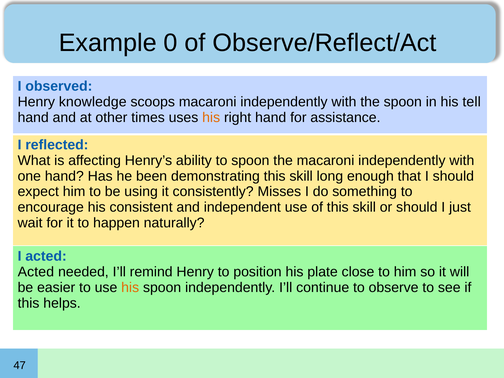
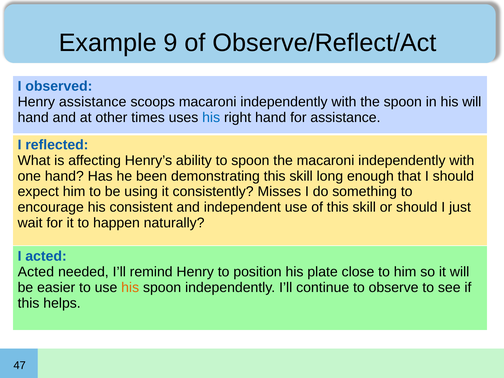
0: 0 -> 9
Henry knowledge: knowledge -> assistance
his tell: tell -> will
his at (211, 117) colour: orange -> blue
